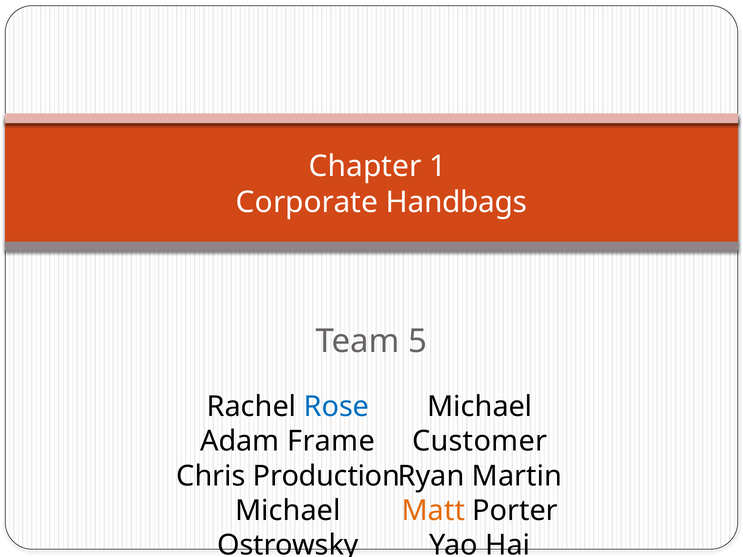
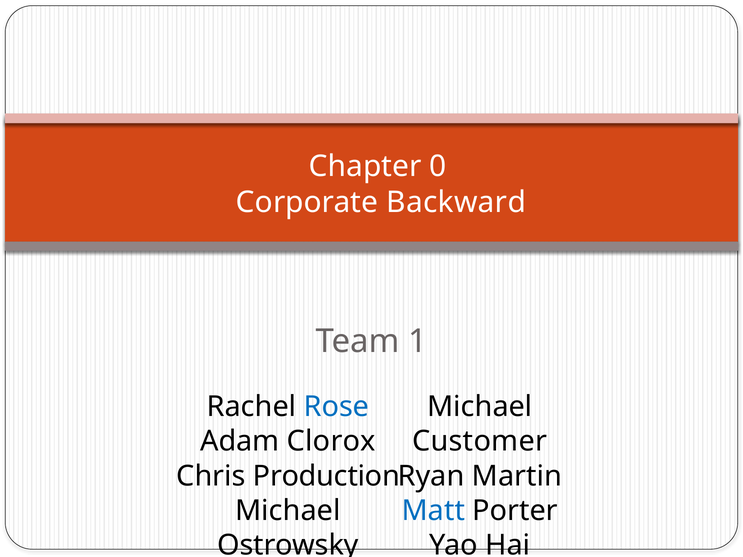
1: 1 -> 0
Handbags: Handbags -> Backward
5: 5 -> 1
Frame: Frame -> Clorox
Matt colour: orange -> blue
